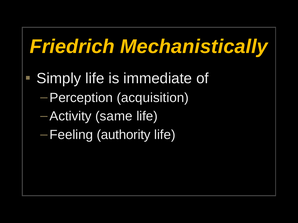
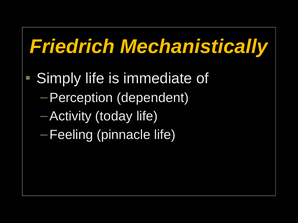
acquisition: acquisition -> dependent
same: same -> today
authority: authority -> pinnacle
